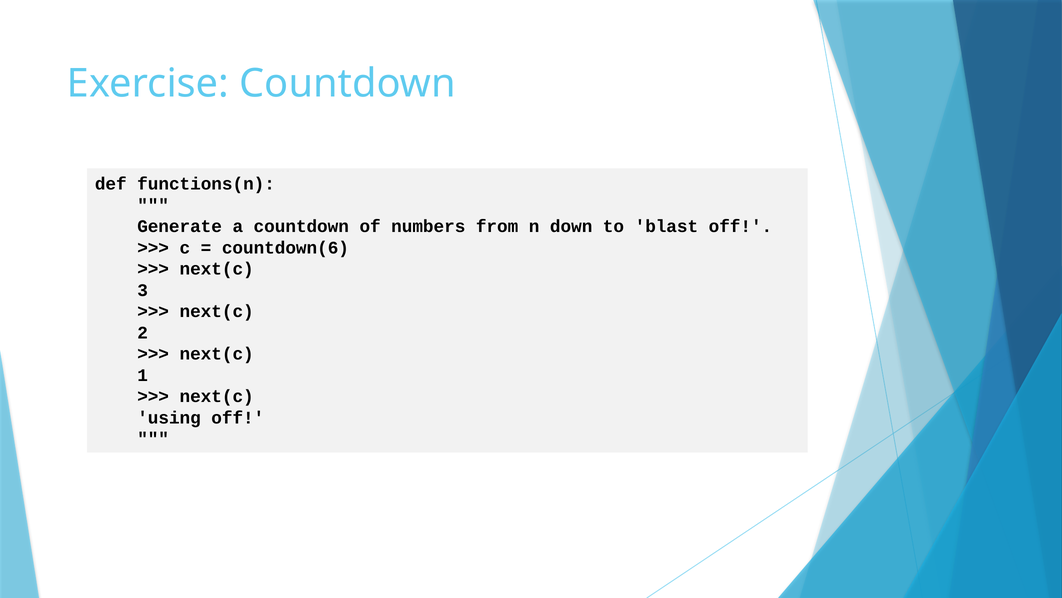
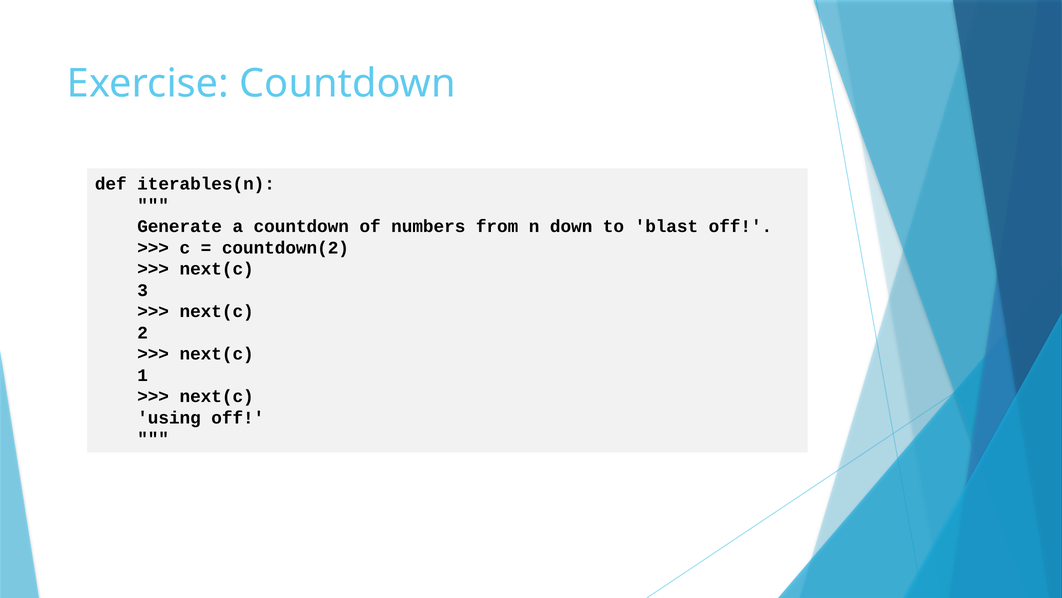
functions(n: functions(n -> iterables(n
countdown(6: countdown(6 -> countdown(2
